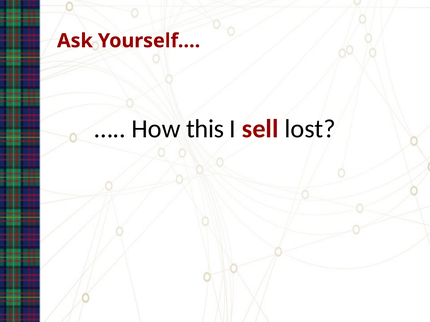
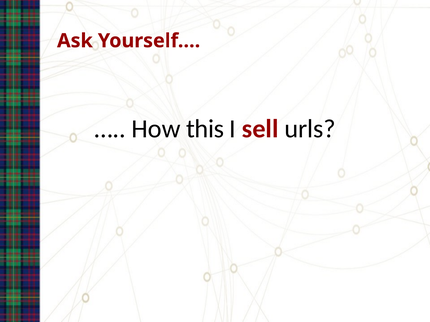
lost: lost -> urls
